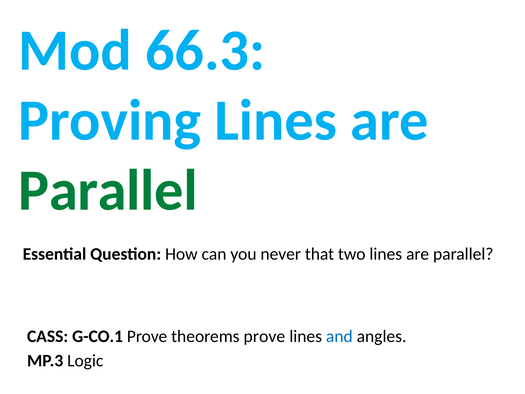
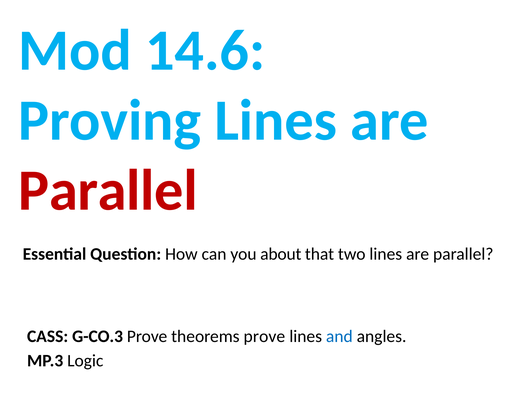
66.3: 66.3 -> 14.6
Parallel at (108, 190) colour: green -> red
never: never -> about
G-CO.1: G-CO.1 -> G-CO.3
